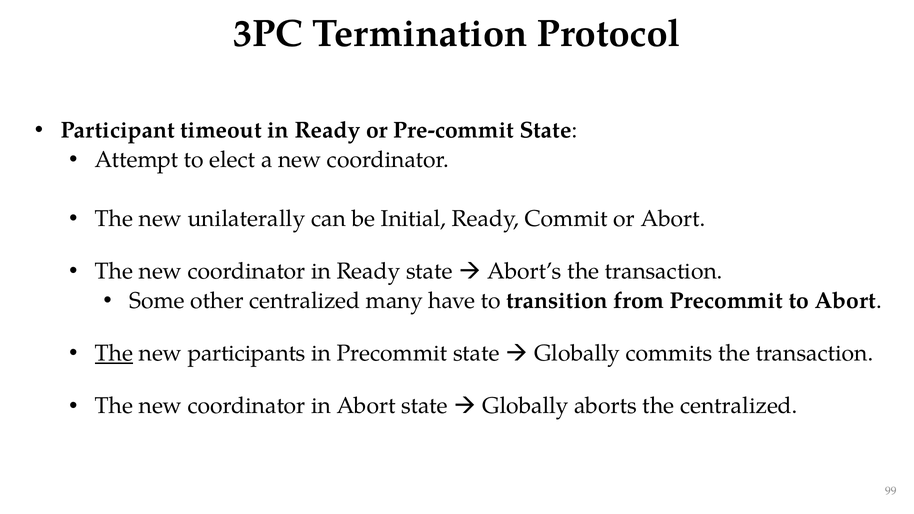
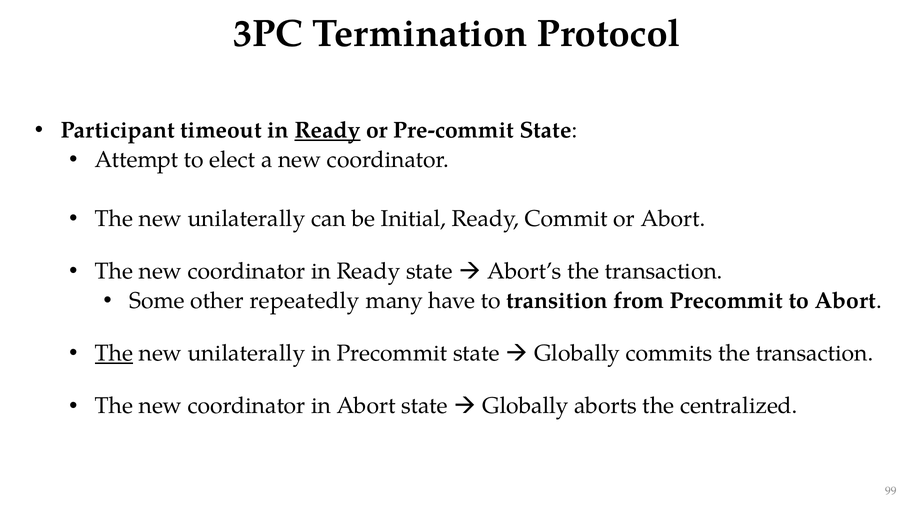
Ready at (327, 130) underline: none -> present
other centralized: centralized -> repeatedly
participants at (247, 353): participants -> unilaterally
